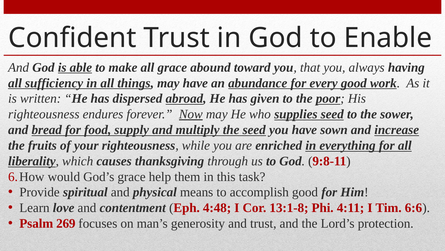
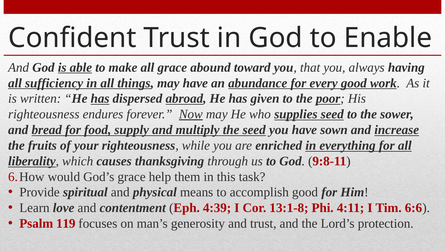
has at (100, 98) underline: none -> present
4:48: 4:48 -> 4:39
269: 269 -> 119
